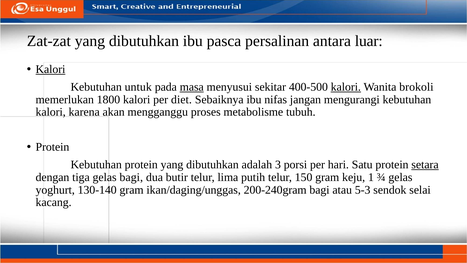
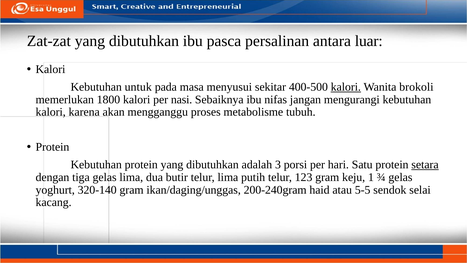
Kalori at (50, 69) underline: present -> none
masa underline: present -> none
diet: diet -> nasi
gelas bagi: bagi -> lima
150: 150 -> 123
130-140: 130-140 -> 320-140
200-240gram bagi: bagi -> haid
5-3: 5-3 -> 5-5
